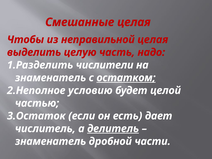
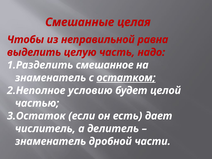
неправильной целая: целая -> равна
числители: числители -> смешанное
делитель underline: present -> none
